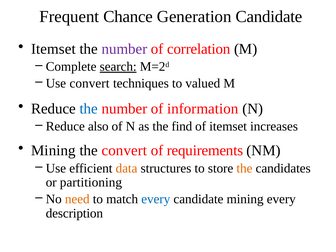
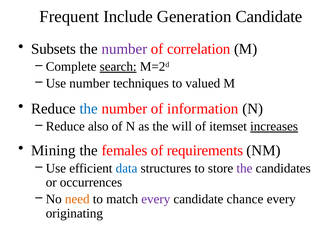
Chance: Chance -> Include
Itemset at (53, 49): Itemset -> Subsets
Use convert: convert -> number
find: find -> will
increases underline: none -> present
the convert: convert -> females
data colour: orange -> blue
the at (244, 168) colour: orange -> purple
partitioning: partitioning -> occurrences
every at (156, 199) colour: blue -> purple
candidate mining: mining -> chance
description: description -> originating
